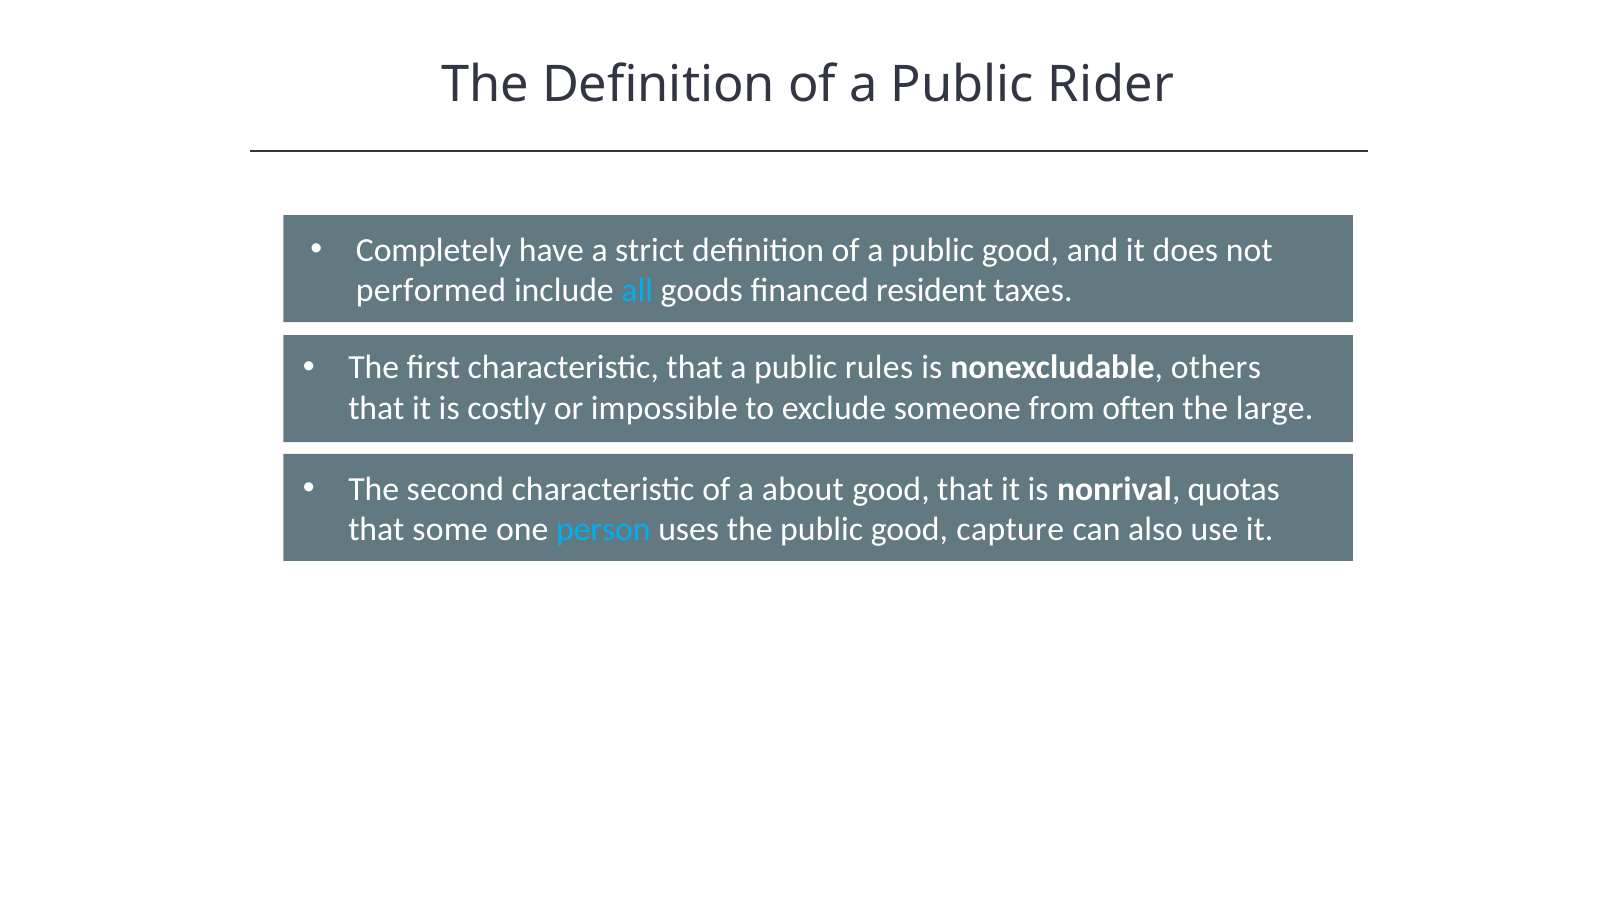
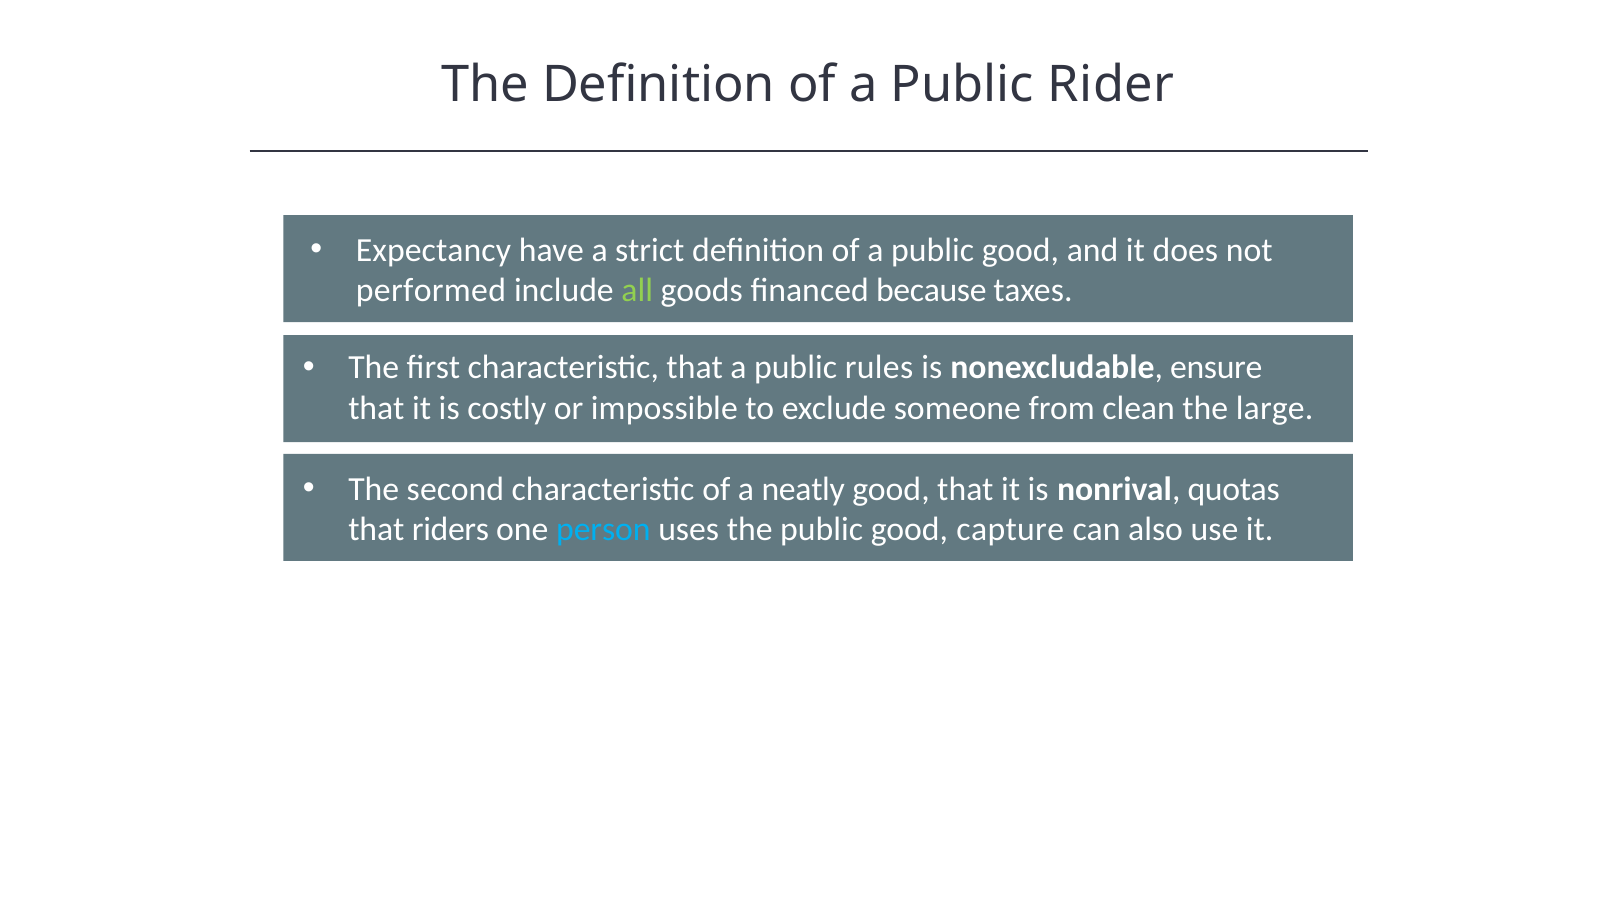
Completely: Completely -> Expectancy
all colour: light blue -> light green
resident: resident -> because
others: others -> ensure
often: often -> clean
about: about -> neatly
some: some -> riders
